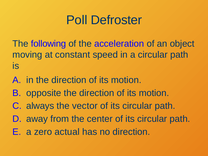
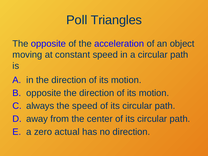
Defroster: Defroster -> Triangles
The following: following -> opposite
the vector: vector -> speed
